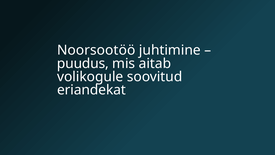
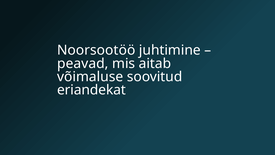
puudus: puudus -> peavad
volikogule: volikogule -> võimaluse
